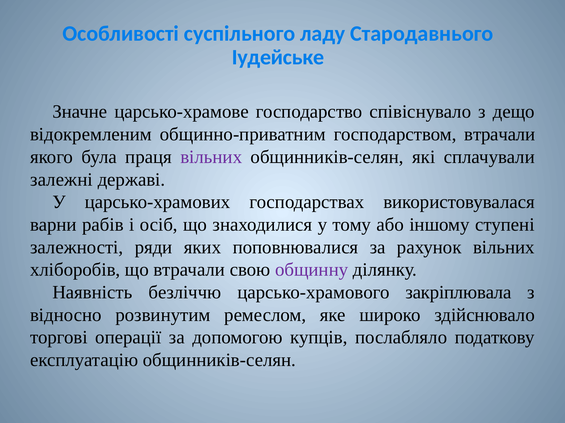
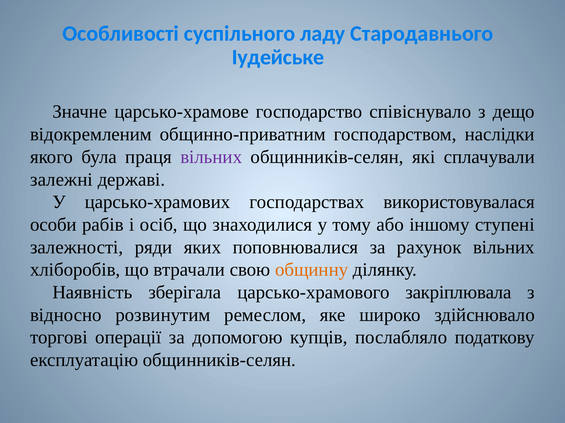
господарством втрачали: втрачали -> наслідки
варни: варни -> особи
общинну colour: purple -> orange
безліччю: безліччю -> зберігала
